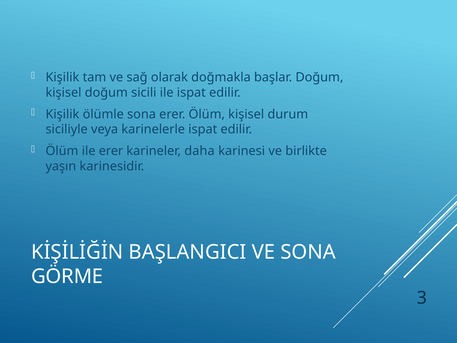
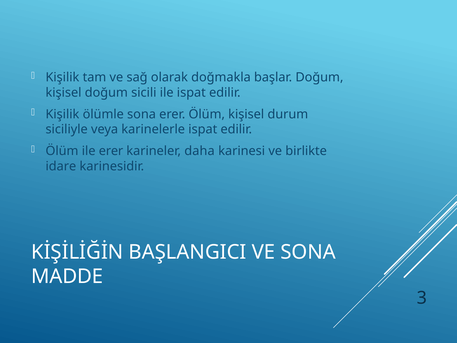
yaşın: yaşın -> idare
GÖRME: GÖRME -> MADDE
